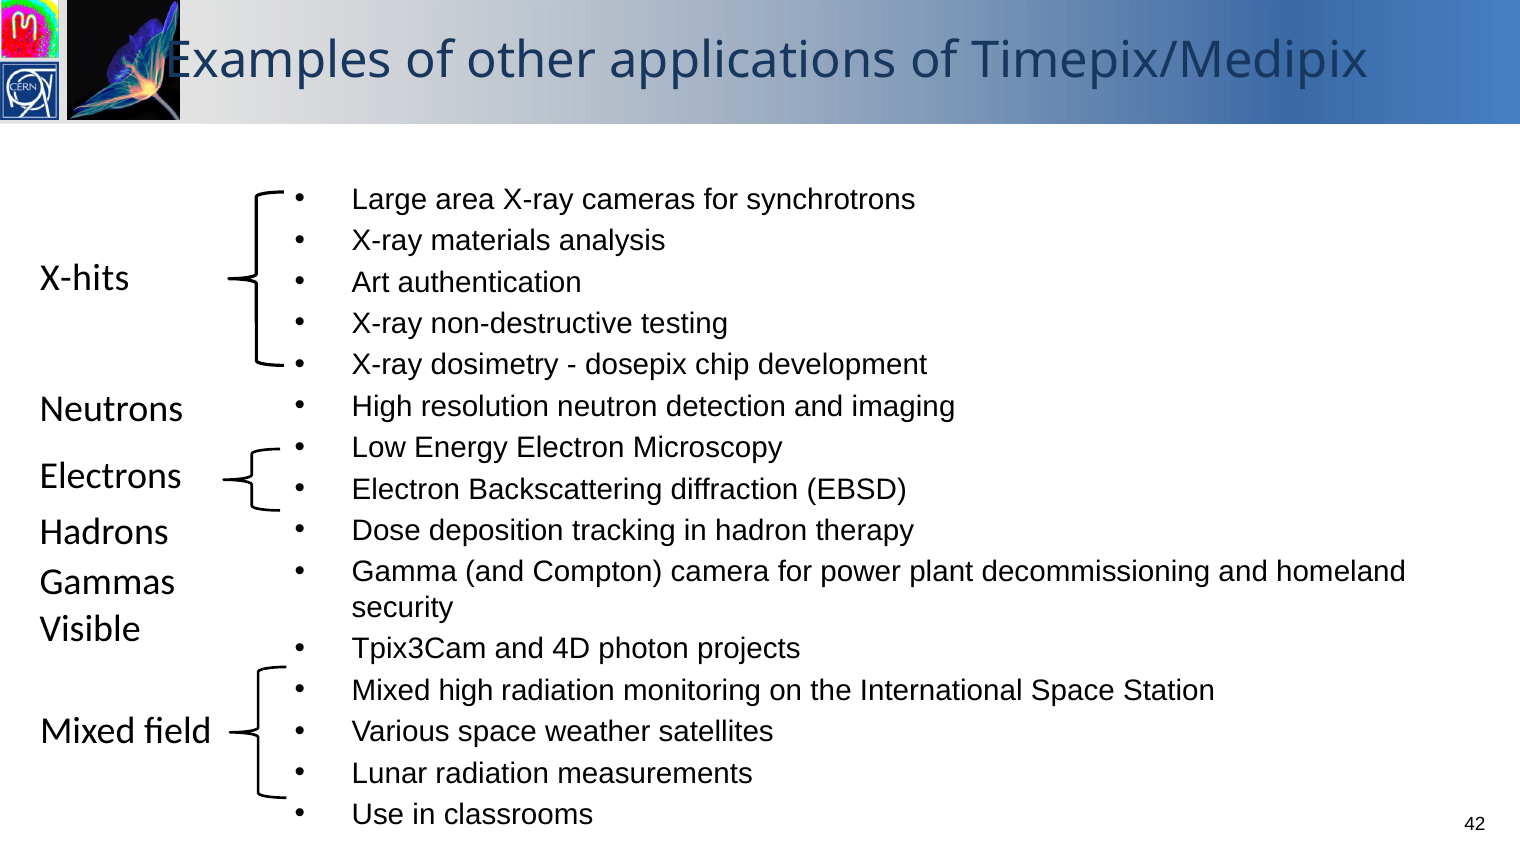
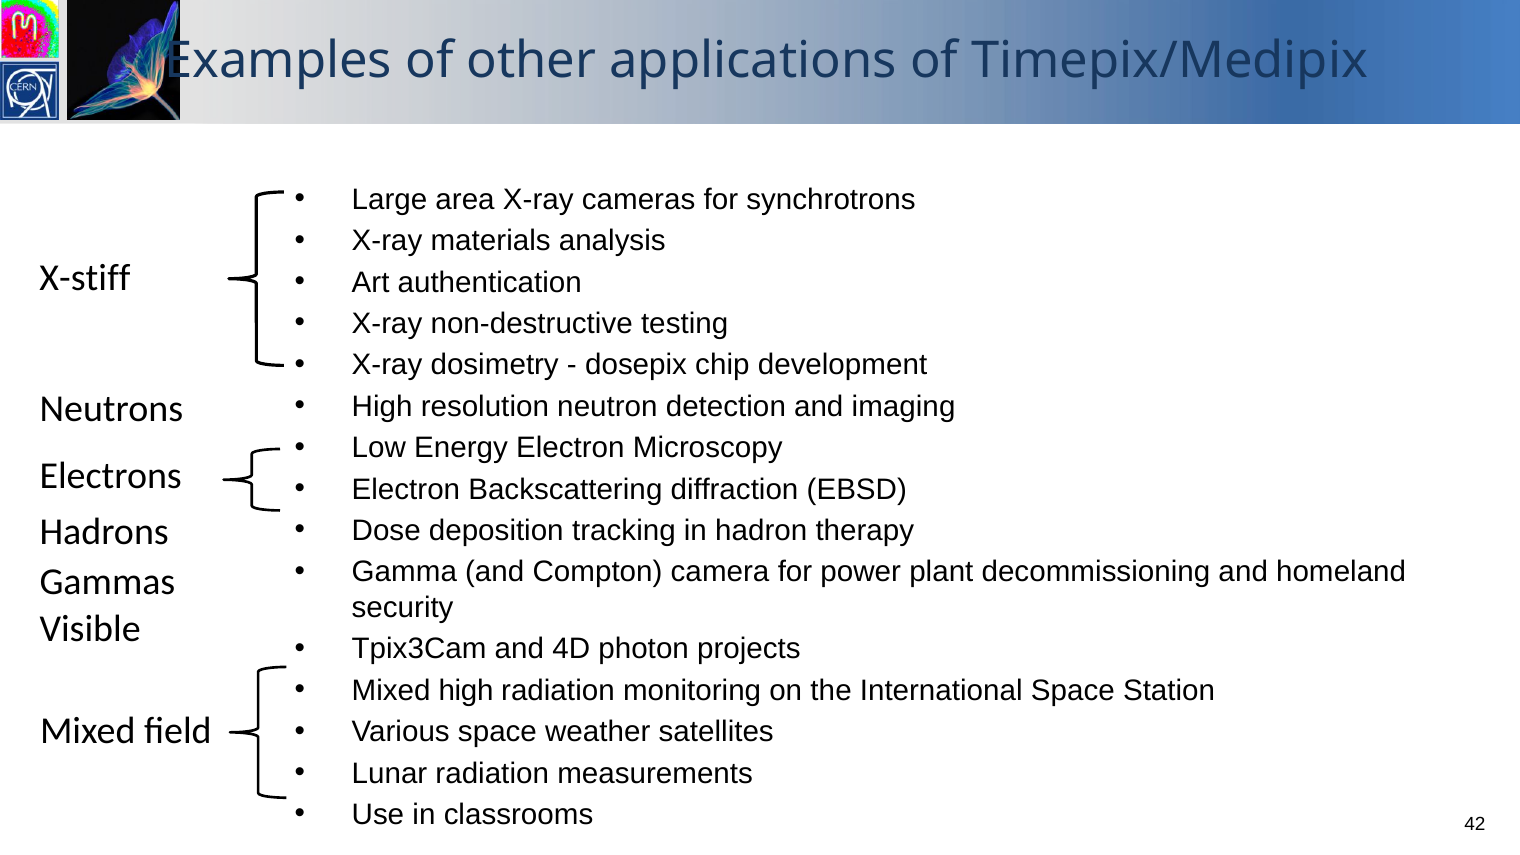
X-hits: X-hits -> X-stiff
